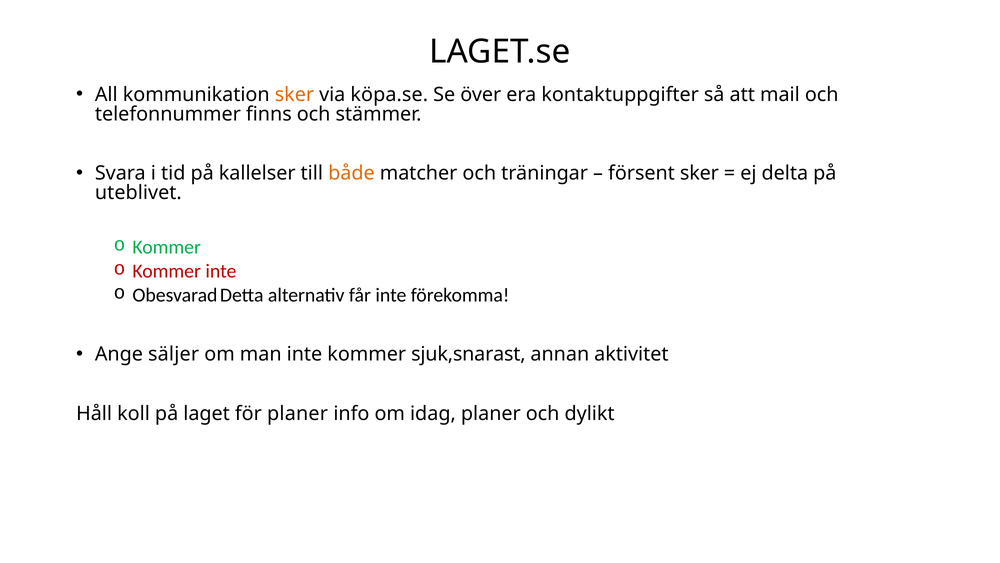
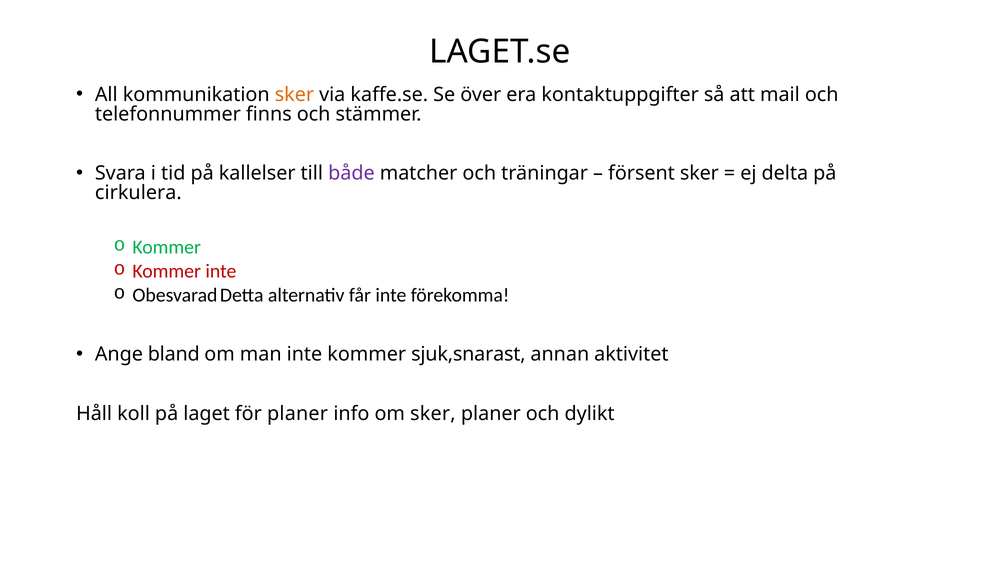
köpa.se: köpa.se -> kaffe.se
både colour: orange -> purple
uteblivet: uteblivet -> cirkulera
säljer: säljer -> bland
om idag: idag -> sker
